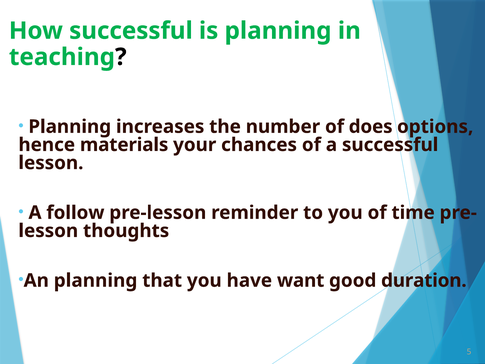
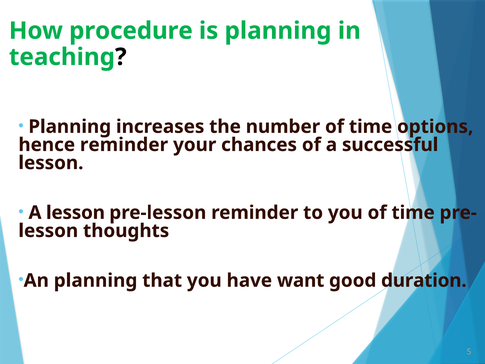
How successful: successful -> procedure
number of does: does -> time
hence materials: materials -> reminder
A follow: follow -> lesson
